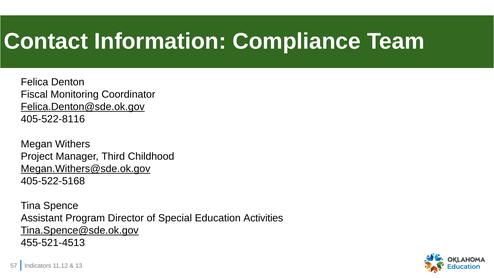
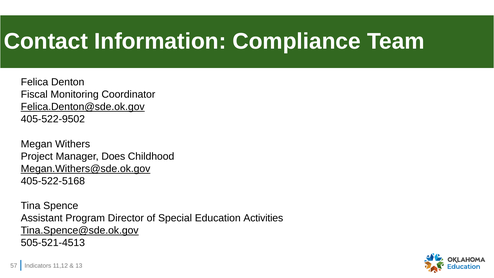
405-522-8116: 405-522-8116 -> 405-522-9502
Third: Third -> Does
455-521-4513: 455-521-4513 -> 505-521-4513
